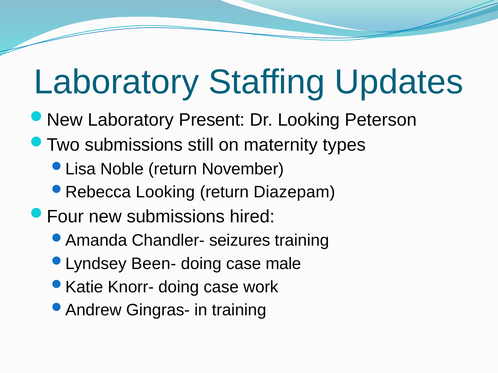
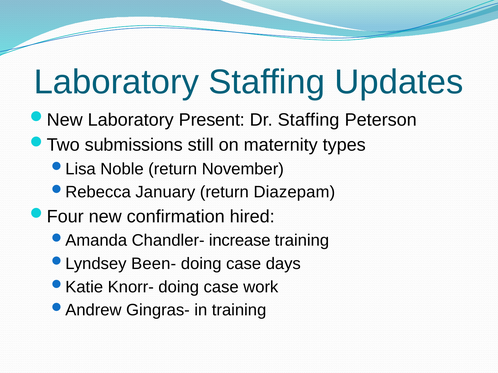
Dr Looking: Looking -> Staffing
Looking at (165, 192): Looking -> January
new submissions: submissions -> confirmation
seizures: seizures -> increase
male: male -> days
